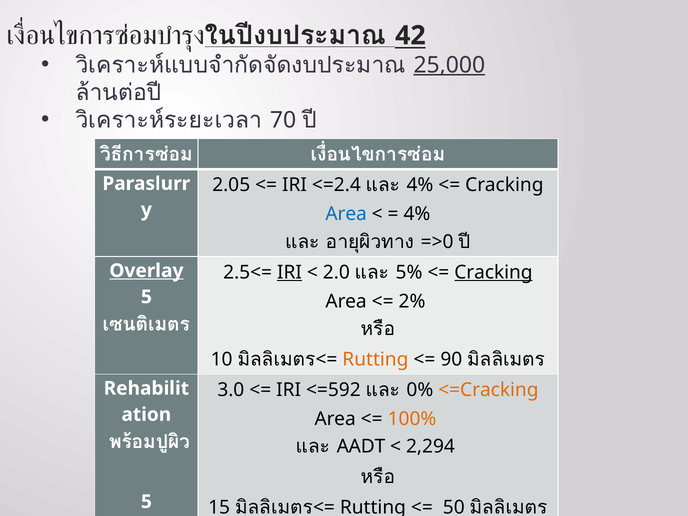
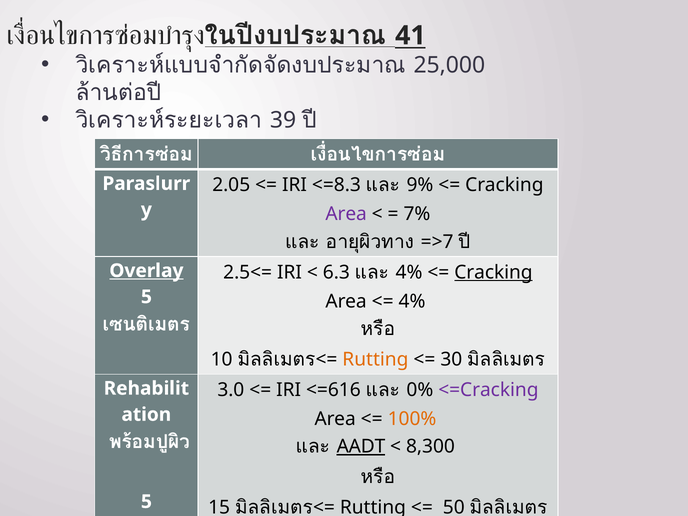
42: 42 -> 41
25,000 underline: present -> none
70: 70 -> 39
<=2.4: <=2.4 -> <=8.3
4% at (420, 185): 4% -> 9%
Area at (346, 214) colour: blue -> purple
4% at (417, 214): 4% -> 7%
=>0: =>0 -> =>7
IRI at (289, 272) underline: present -> none
2.0: 2.0 -> 6.3
5% at (409, 272): 5% -> 4%
2% at (412, 301): 2% -> 4%
90: 90 -> 30
<=592: <=592 -> <=616
<=Cracking at (488, 390) colour: orange -> purple
AADT at (361, 447) underline: none -> present
2,294: 2,294 -> 8,300
